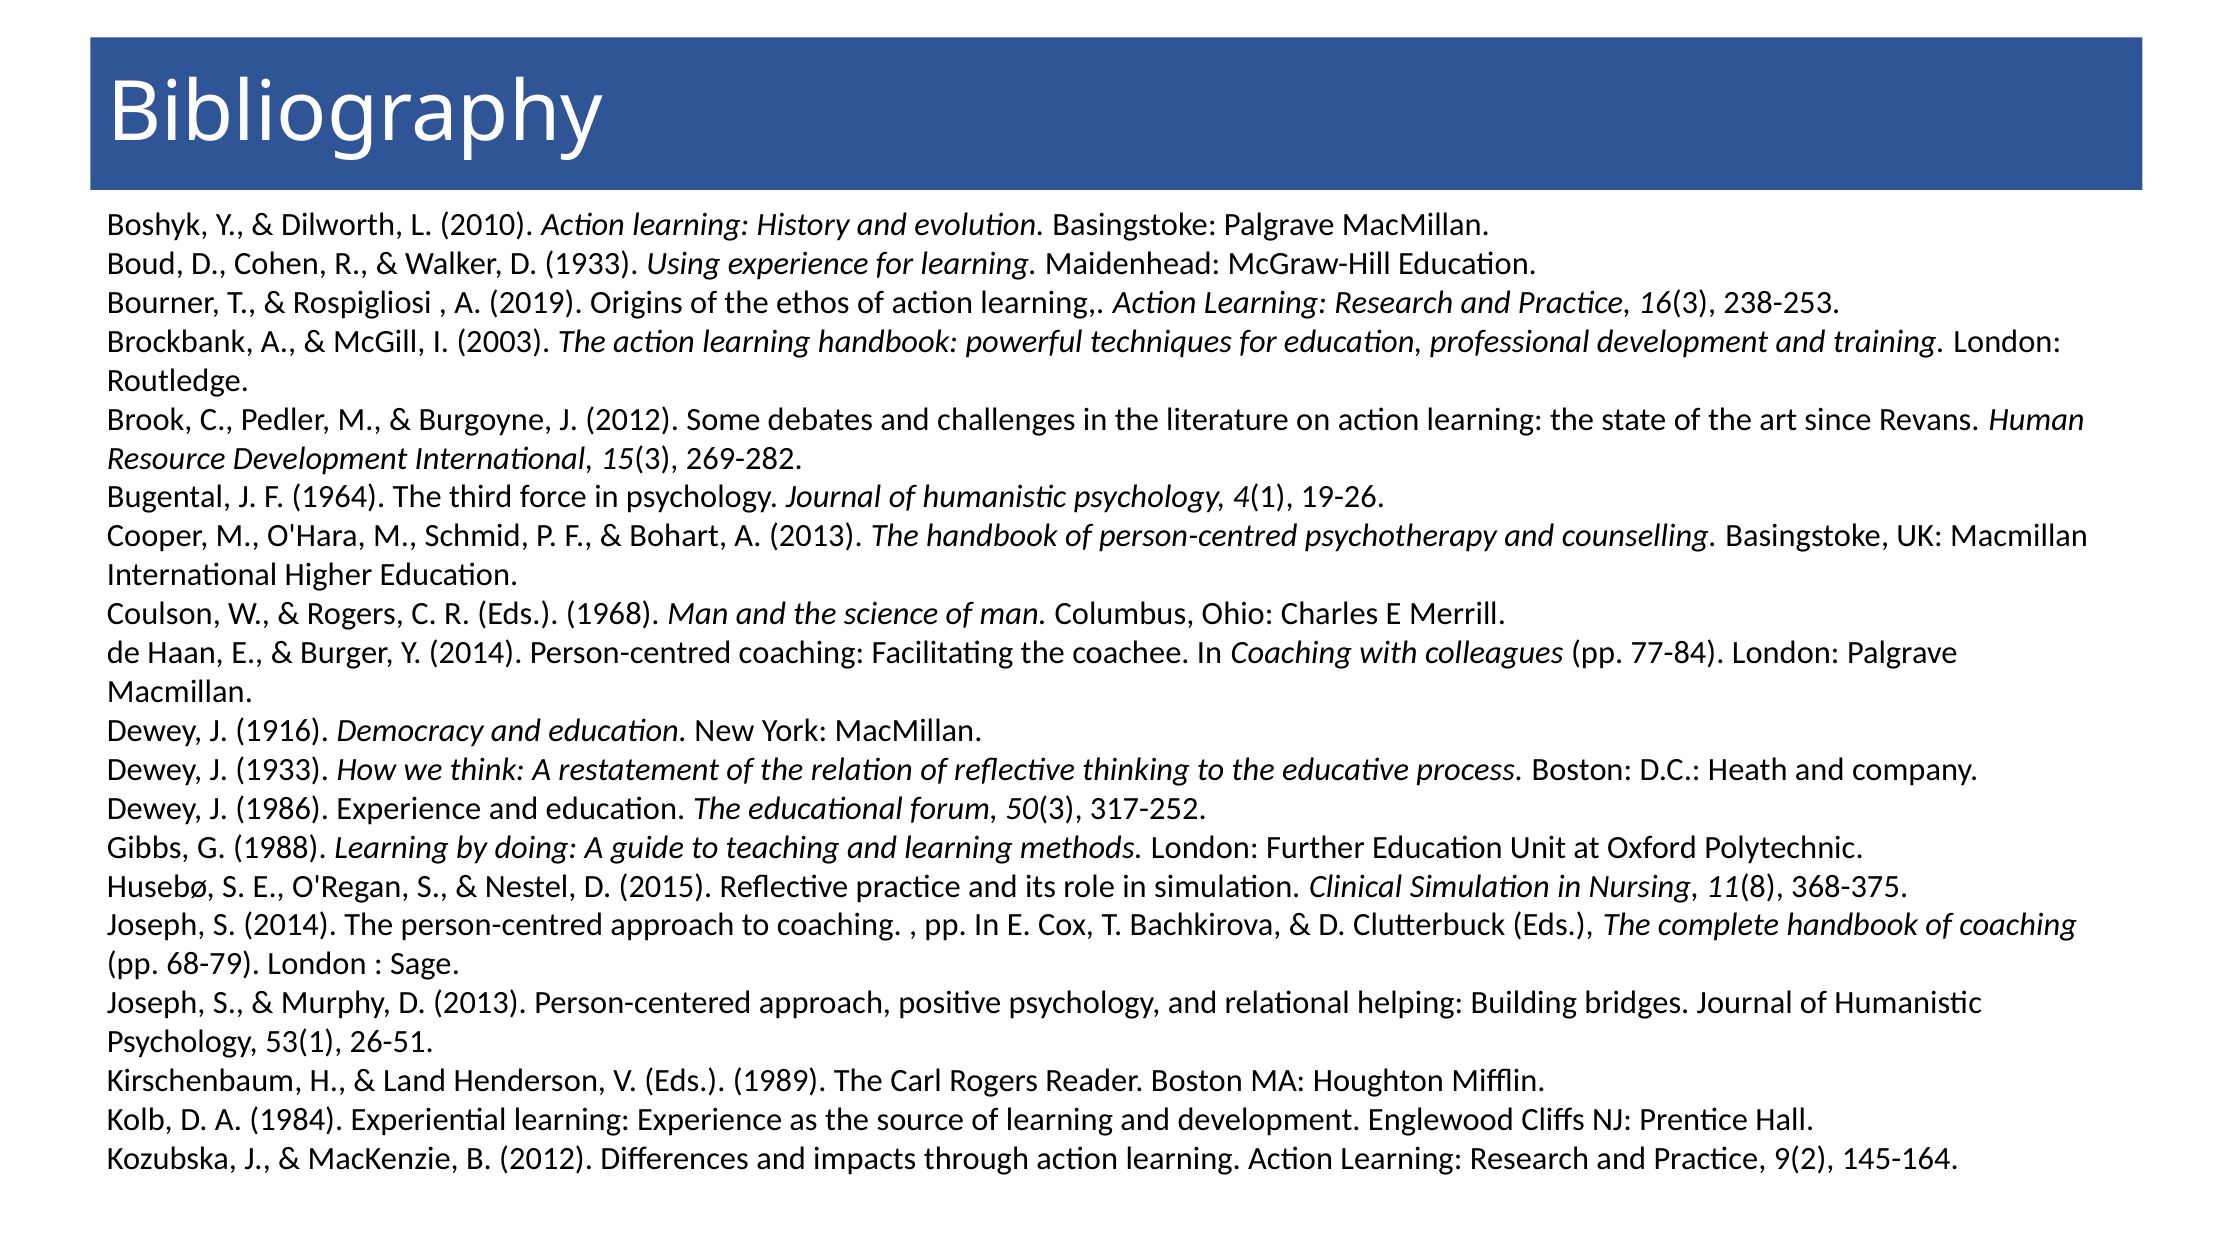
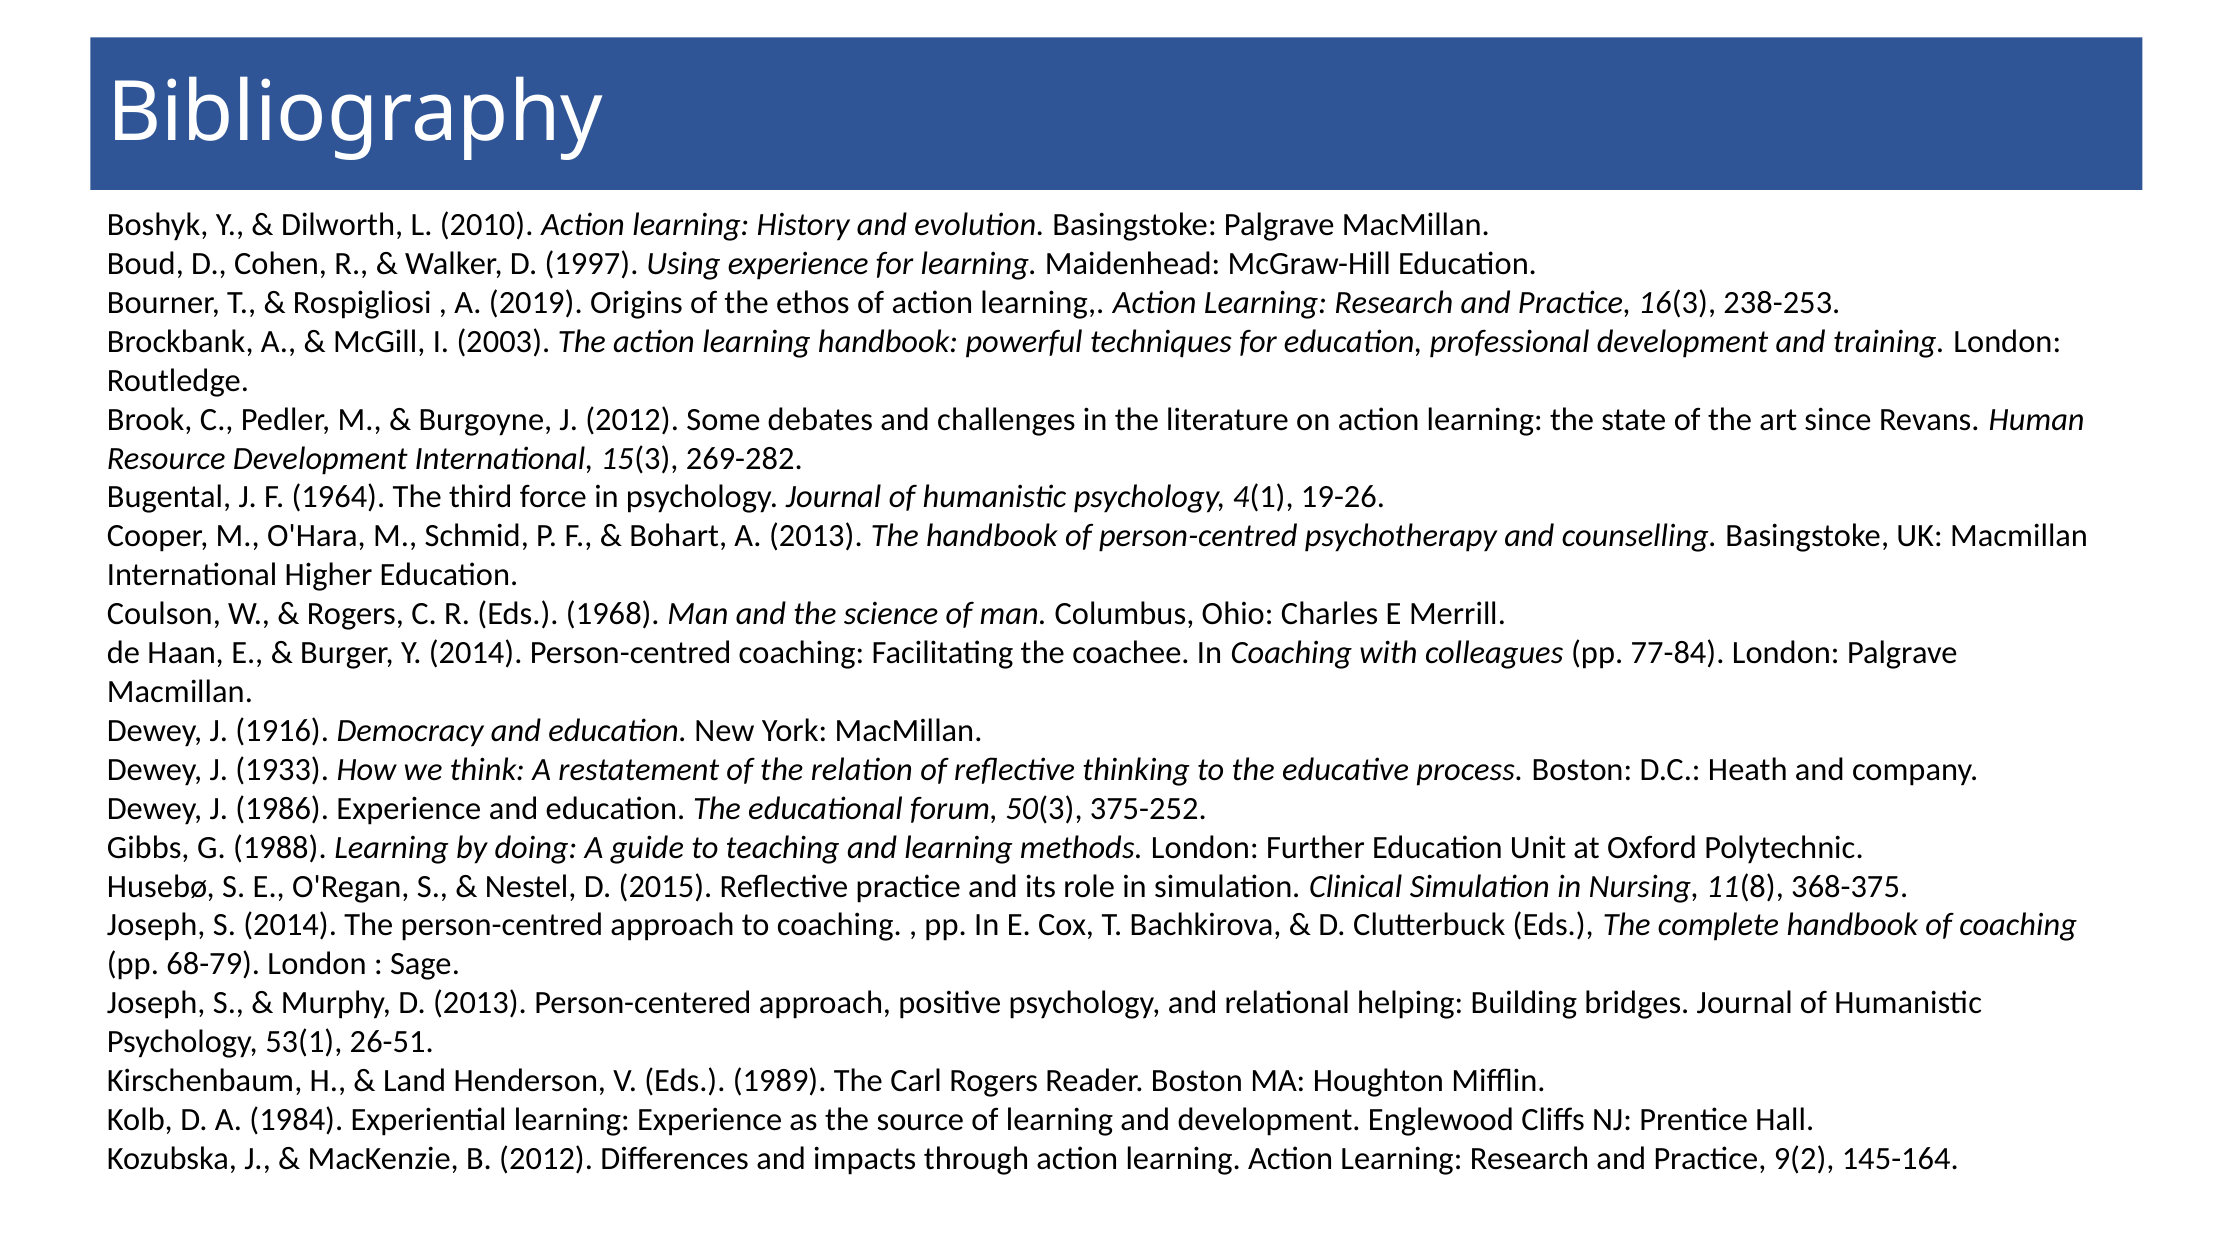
D 1933: 1933 -> 1997
317-252: 317-252 -> 375-252
